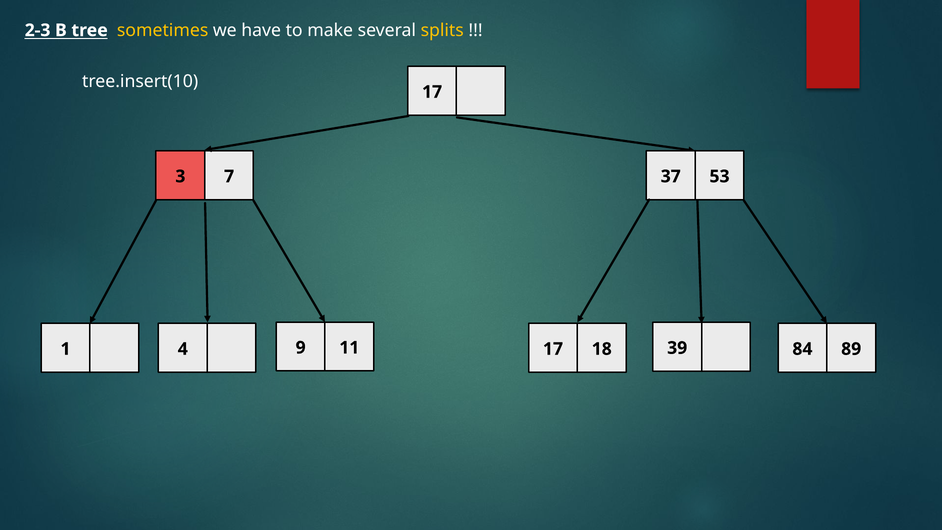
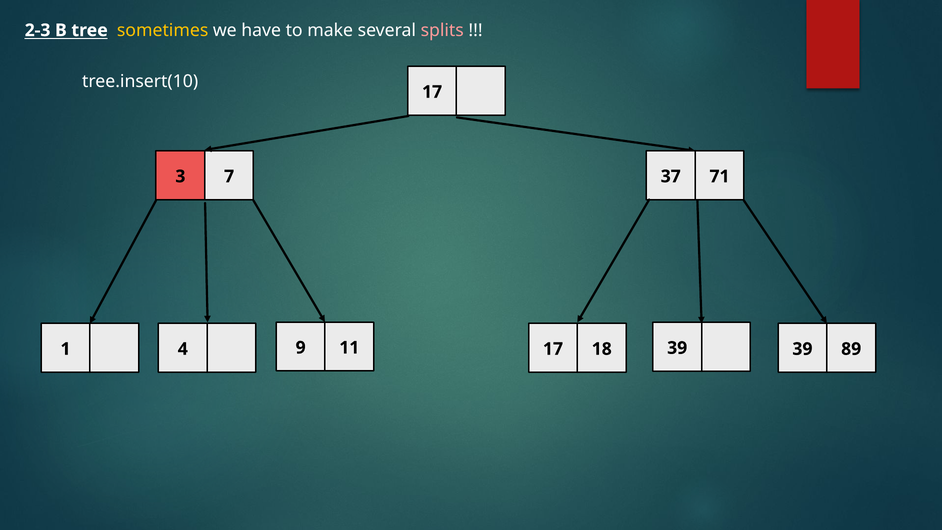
splits colour: yellow -> pink
53: 53 -> 71
39 84: 84 -> 39
